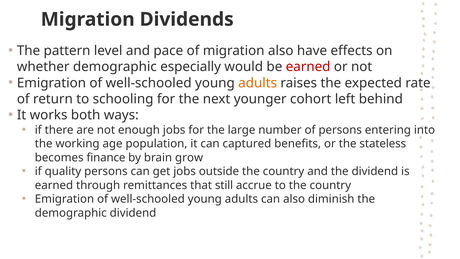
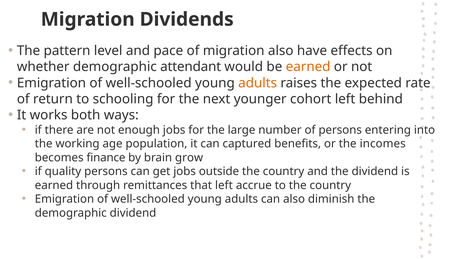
especially: especially -> attendant
earned at (308, 67) colour: red -> orange
stateless: stateless -> incomes
that still: still -> left
